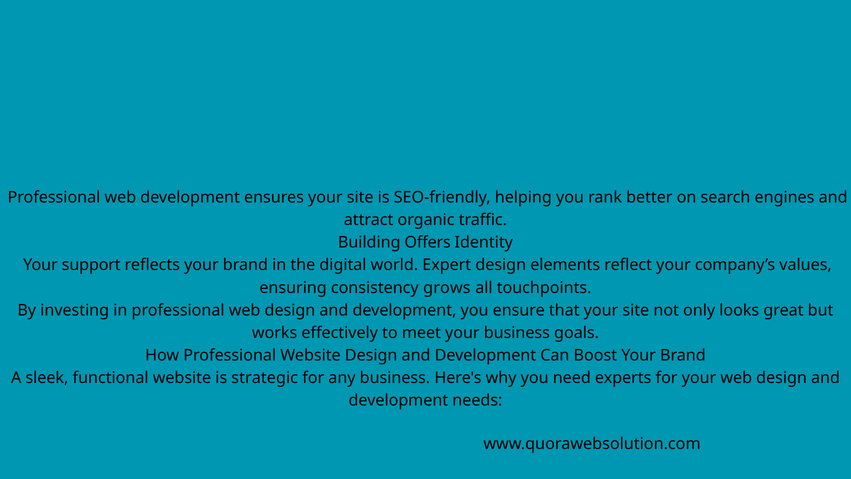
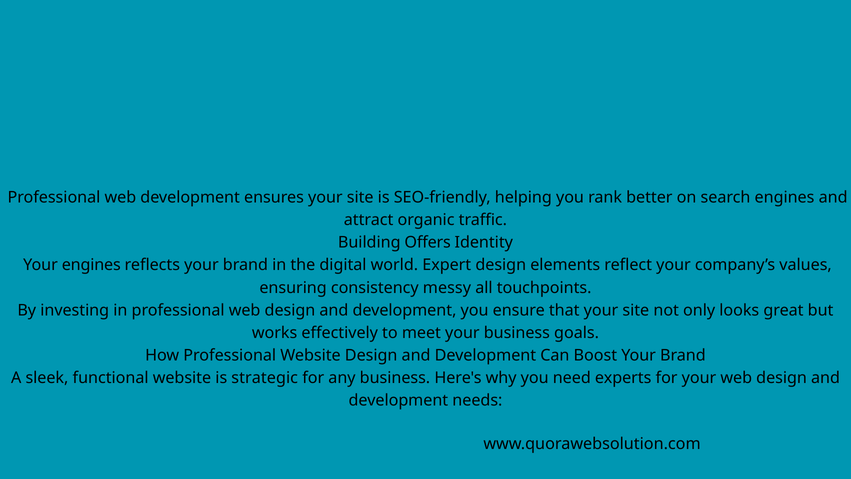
Your support: support -> engines
grows: grows -> messy
